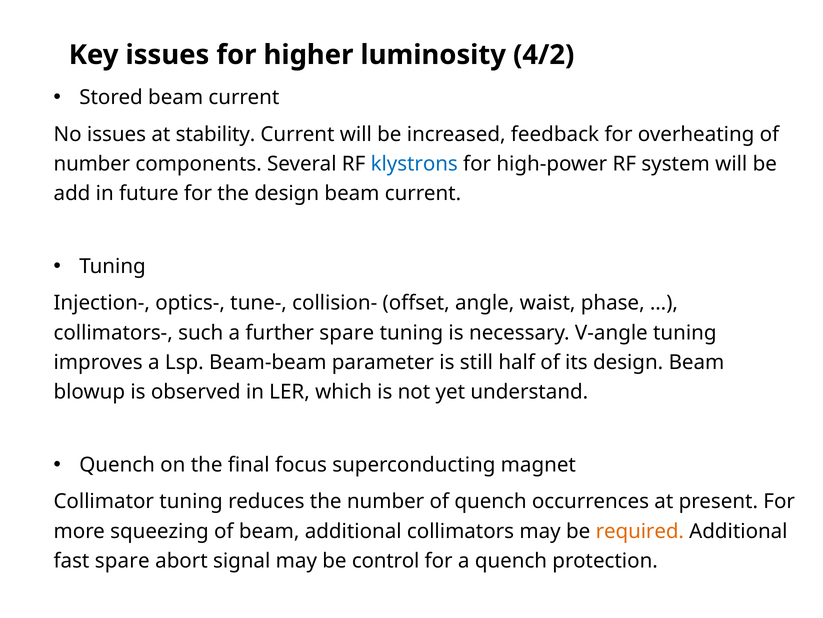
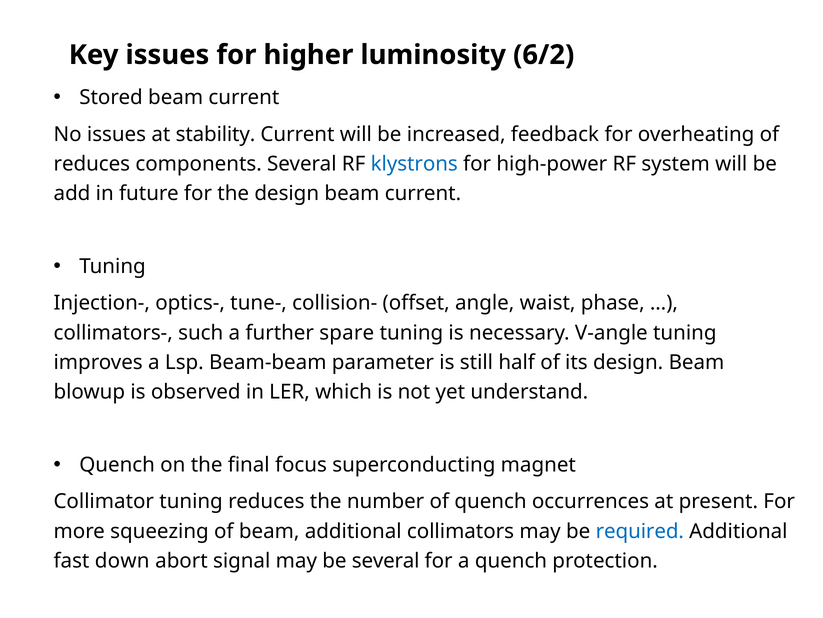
4/2: 4/2 -> 6/2
number at (92, 164): number -> reduces
required colour: orange -> blue
fast spare: spare -> down
be control: control -> several
